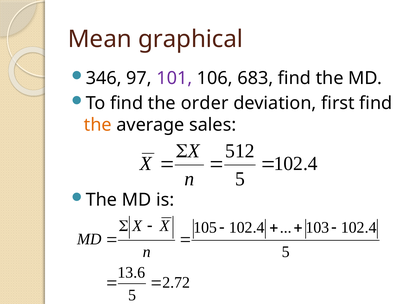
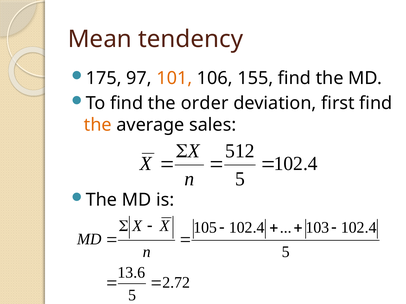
graphical: graphical -> tendency
346: 346 -> 175
101 colour: purple -> orange
683: 683 -> 155
